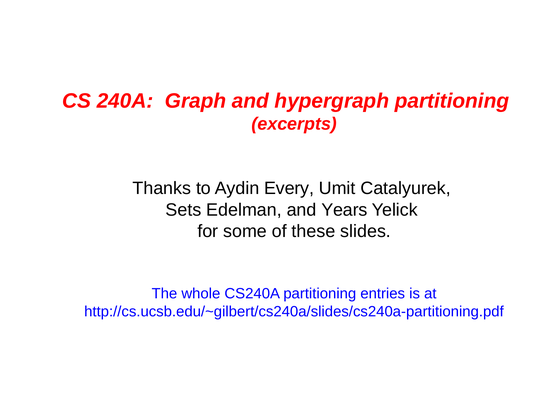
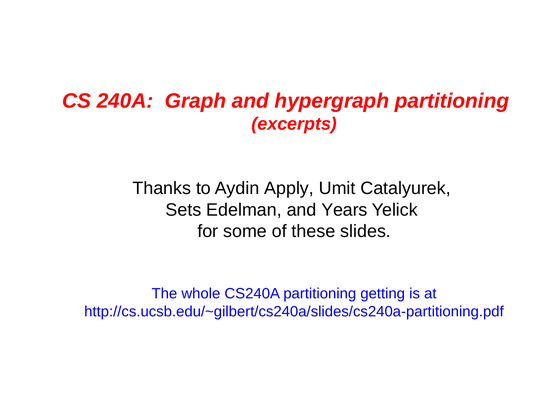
Every: Every -> Apply
entries: entries -> getting
